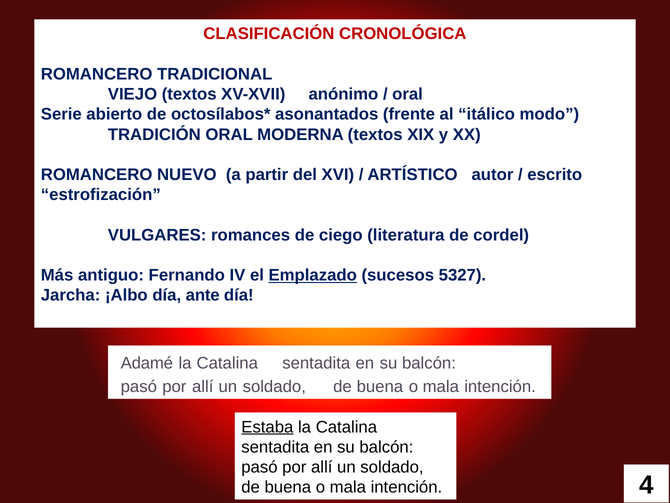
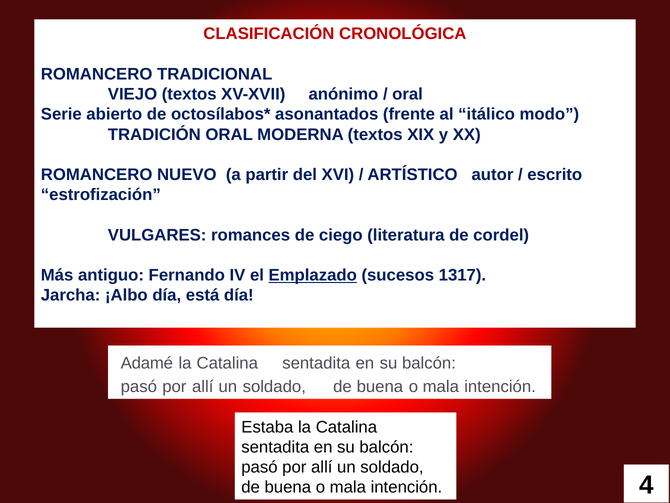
5327: 5327 -> 1317
ante: ante -> está
Estaba underline: present -> none
